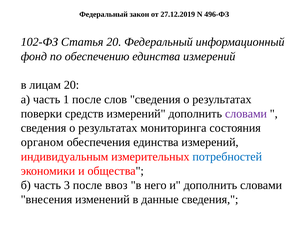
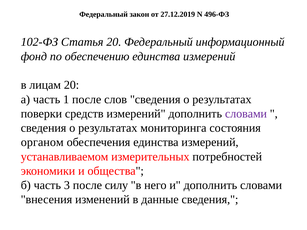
индивидуальным: индивидуальным -> устанавливаемом
потребностей colour: blue -> black
ввоз: ввоз -> силу
